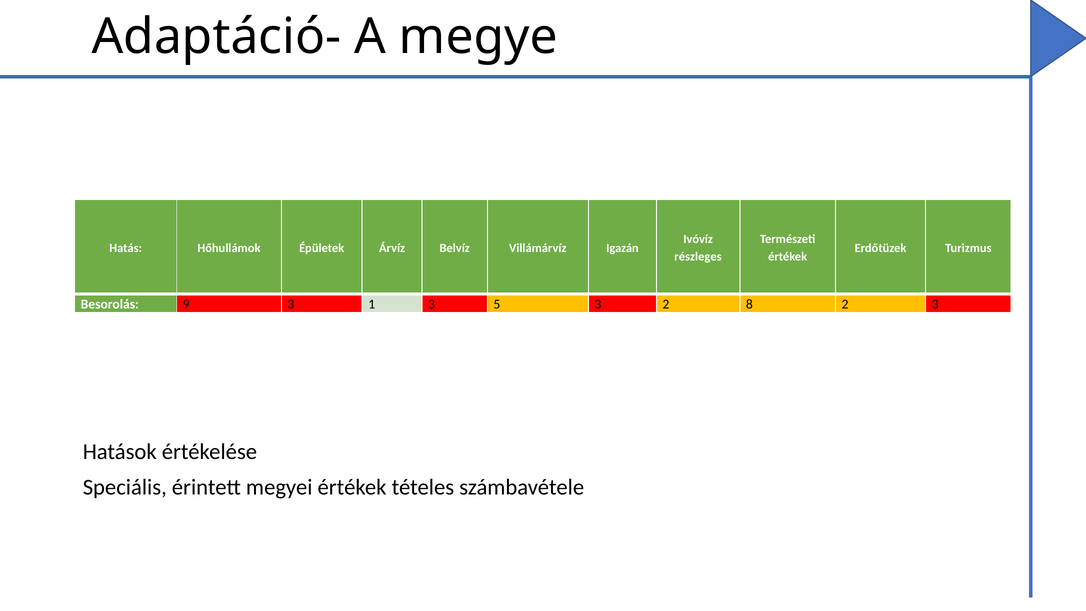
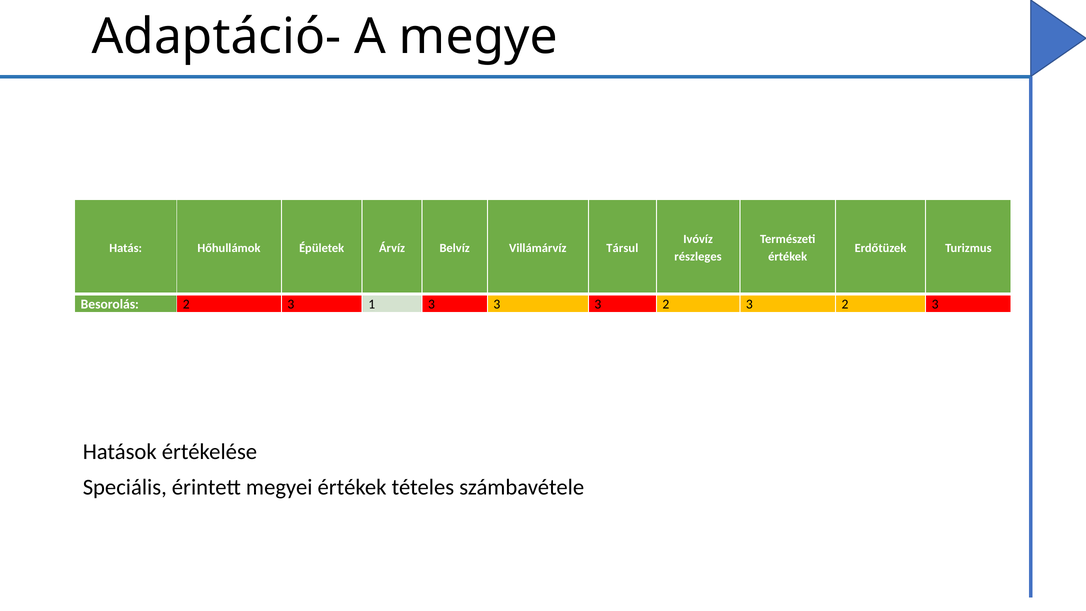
Igazán: Igazán -> Társul
Besorolás 9: 9 -> 2
1 3 5: 5 -> 3
8 at (749, 304): 8 -> 3
